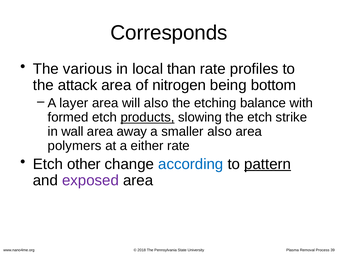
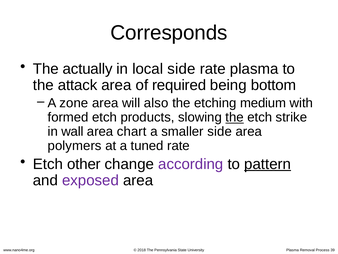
various: various -> actually
local than: than -> side
rate profiles: profiles -> plasma
nitrogen: nitrogen -> required
layer: layer -> zone
balance: balance -> medium
products underline: present -> none
the at (235, 117) underline: none -> present
away: away -> chart
smaller also: also -> side
either: either -> tuned
according colour: blue -> purple
